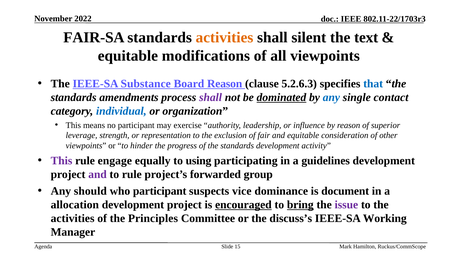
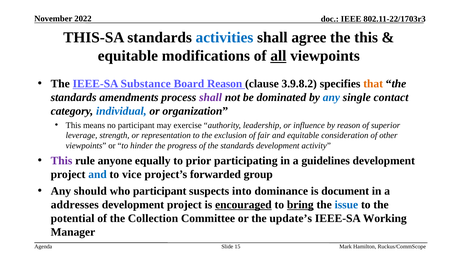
FAIR-SA: FAIR-SA -> THIS-SA
activities at (224, 38) colour: orange -> blue
silent: silent -> agree
the text: text -> this
all underline: none -> present
5.2.6.3: 5.2.6.3 -> 3.9.8.2
that colour: blue -> orange
dominated underline: present -> none
engage: engage -> anyone
using: using -> prior
and at (98, 175) colour: purple -> blue
to rule: rule -> vice
vice: vice -> into
allocation: allocation -> addresses
issue colour: purple -> blue
activities at (73, 219): activities -> potential
Principles: Principles -> Collection
discuss’s: discuss’s -> update’s
